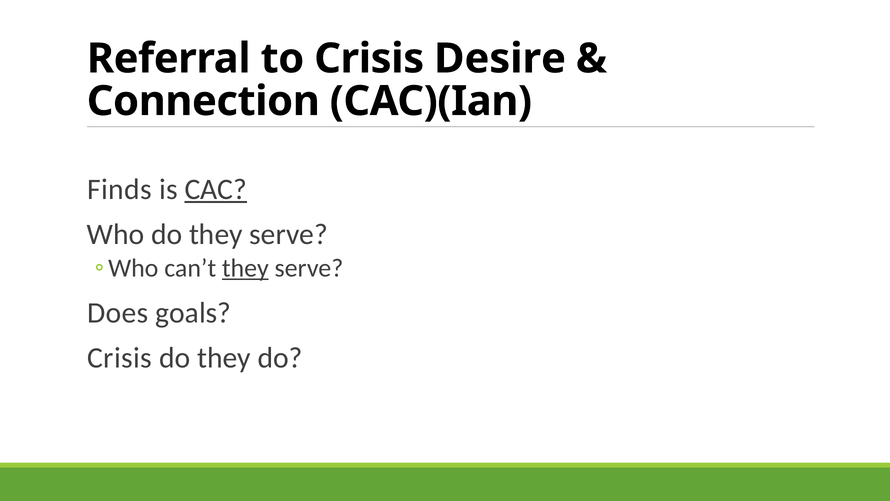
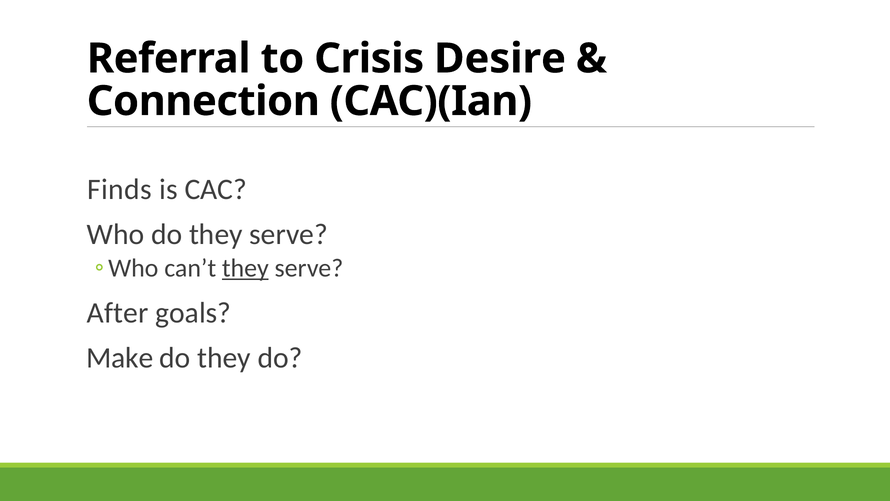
CAC underline: present -> none
Does: Does -> After
Crisis at (120, 358): Crisis -> Make
